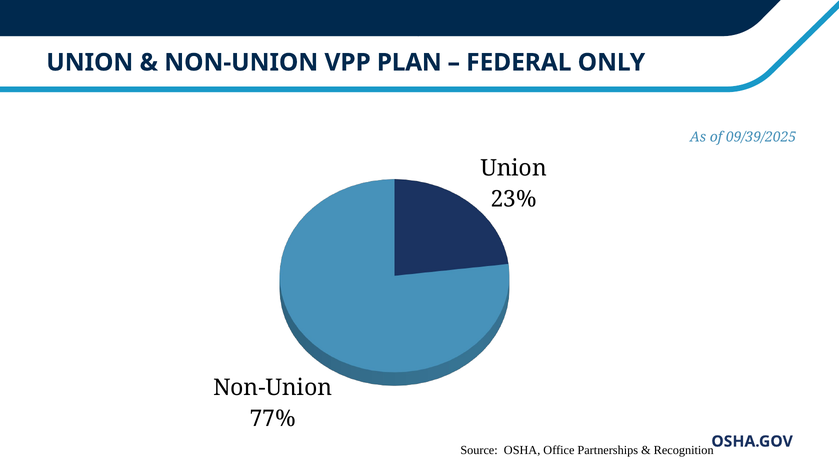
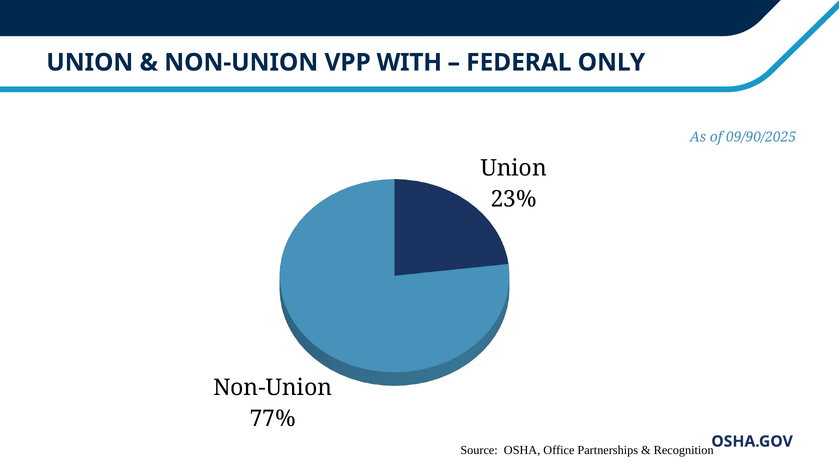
PLAN: PLAN -> WITH
09/39/2025: 09/39/2025 -> 09/90/2025
